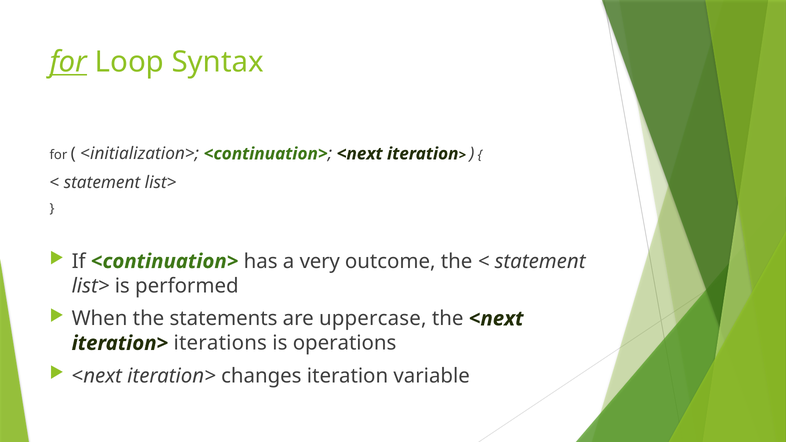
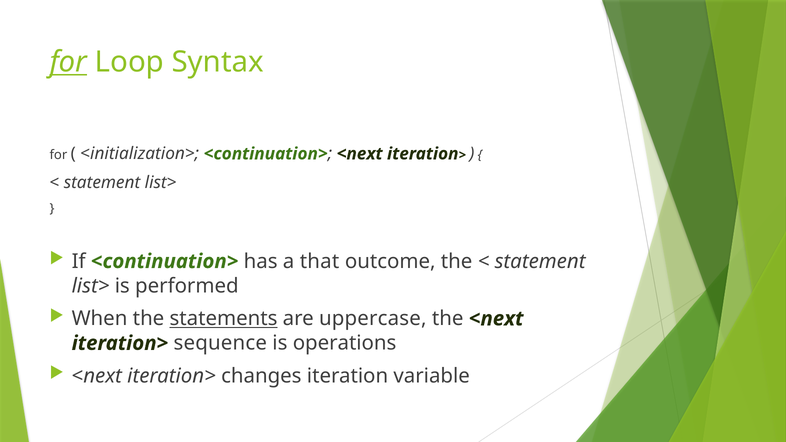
very: very -> that
statements underline: none -> present
iterations: iterations -> sequence
